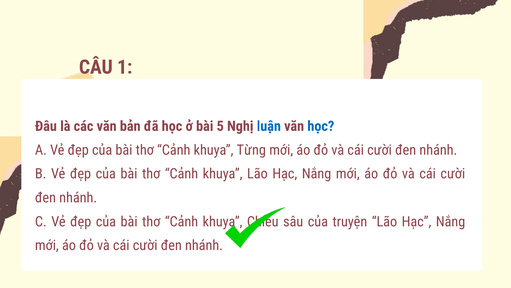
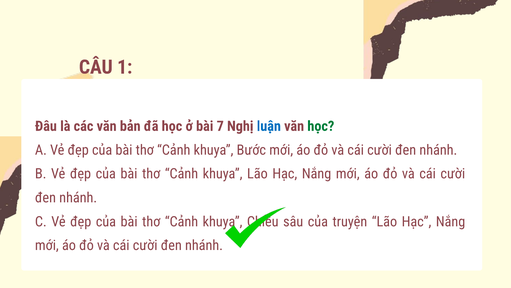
5: 5 -> 7
học at (321, 126) colour: blue -> green
Từng: Từng -> Bước
